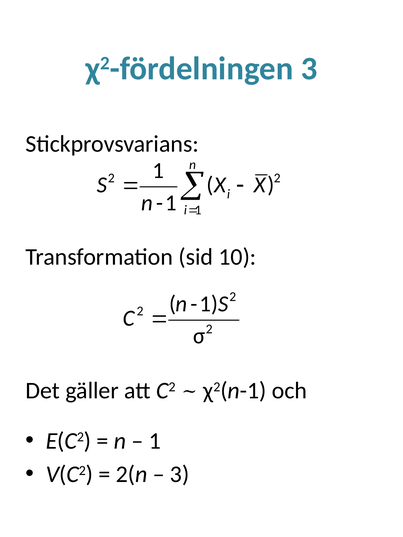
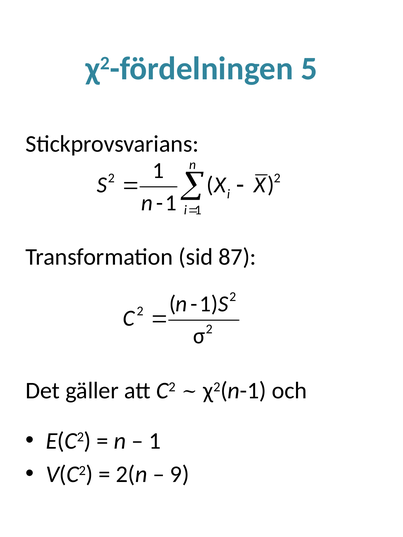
χ2-fördelningen 3: 3 -> 5
10: 10 -> 87
3 at (180, 475): 3 -> 9
